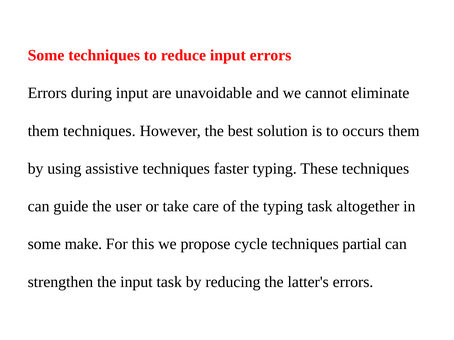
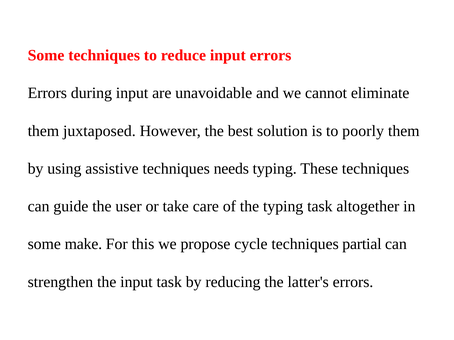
them techniques: techniques -> juxtaposed
occurs: occurs -> poorly
faster: faster -> needs
